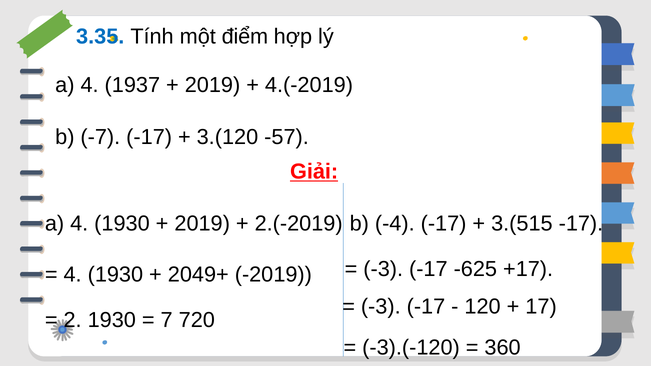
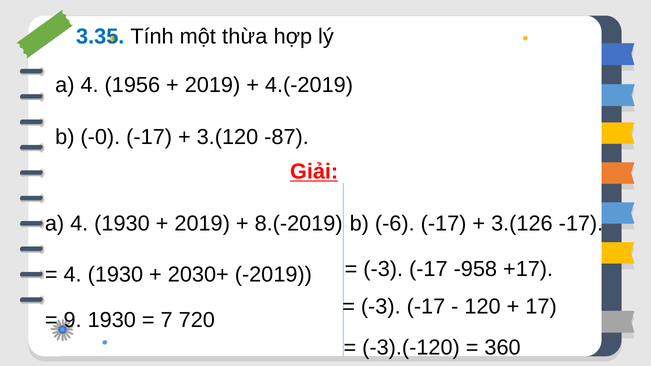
điểm: điểm -> thừa
1937: 1937 -> 1956
-7: -7 -> -0
-57: -57 -> -87
2.(-2019: 2.(-2019 -> 8.(-2019
-4: -4 -> -6
3.(515: 3.(515 -> 3.(126
-625: -625 -> -958
2049+: 2049+ -> 2030+
2: 2 -> 9
